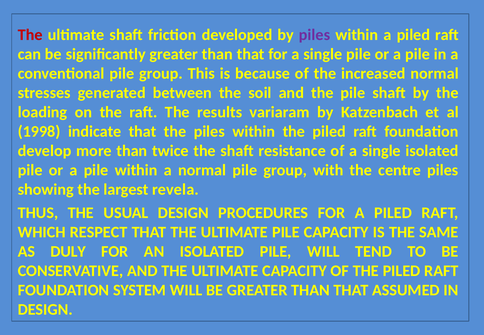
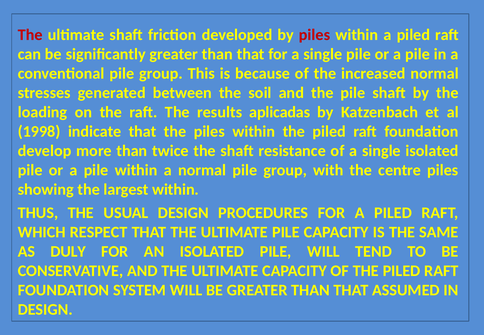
piles at (315, 35) colour: purple -> red
variaram: variaram -> aplicadas
largest revela: revela -> within
